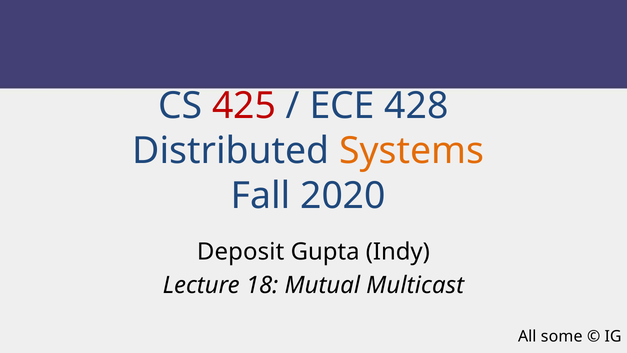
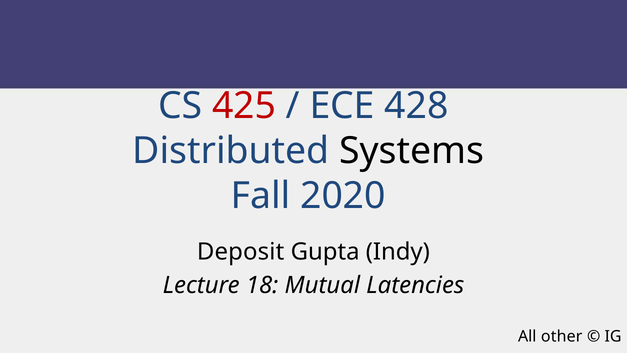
Systems colour: orange -> black
Multicast: Multicast -> Latencies
some: some -> other
